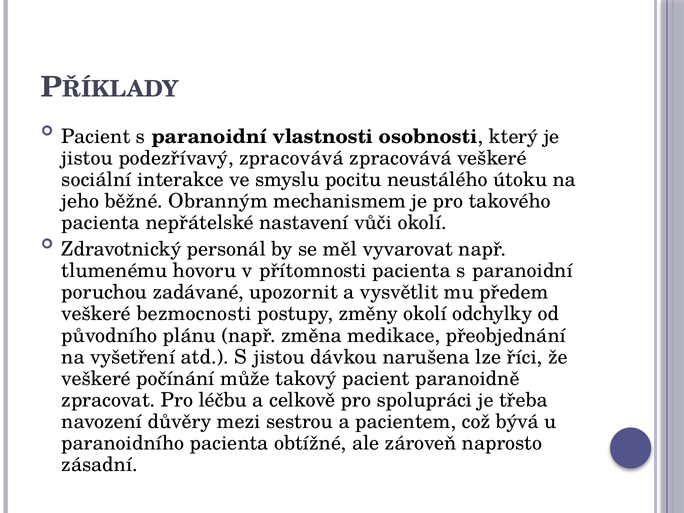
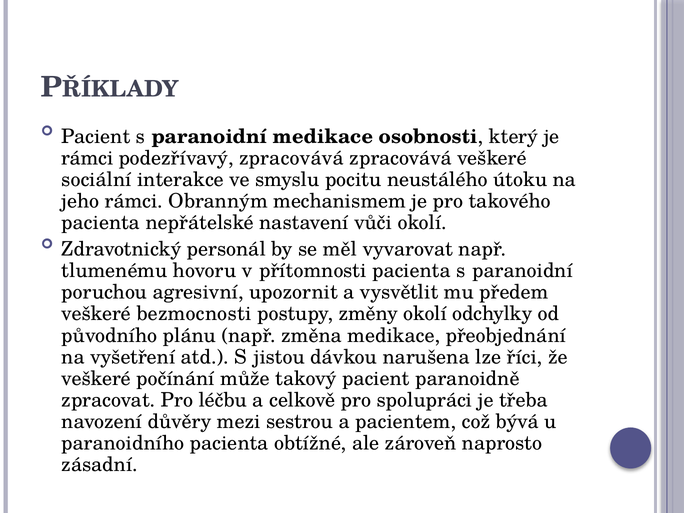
paranoidní vlastnosti: vlastnosti -> medikace
jistou at (87, 158): jistou -> rámci
jeho běžné: běžné -> rámci
zadávané: zadávané -> agresivní
